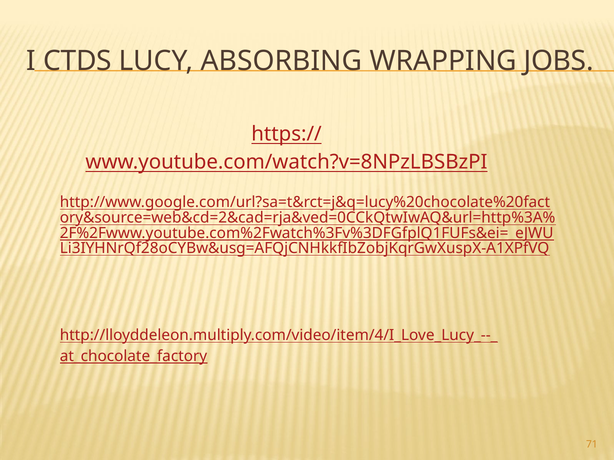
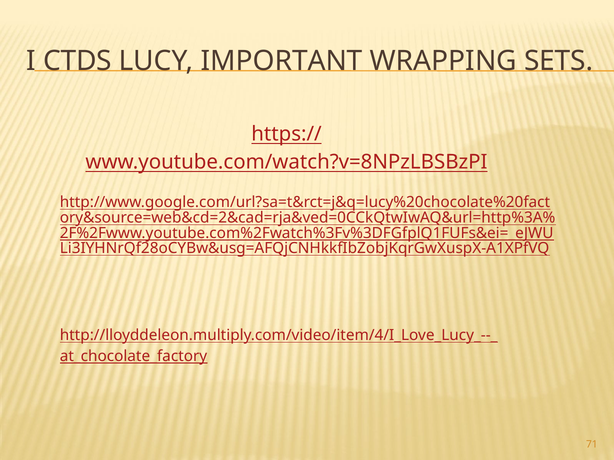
ABSORBING: ABSORBING -> IMPORTANT
JOBS: JOBS -> SETS
